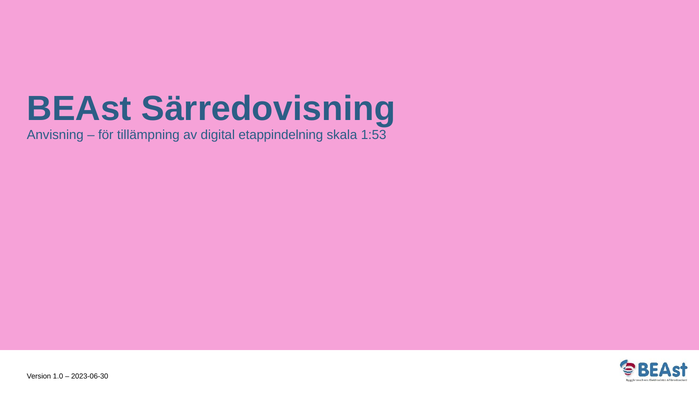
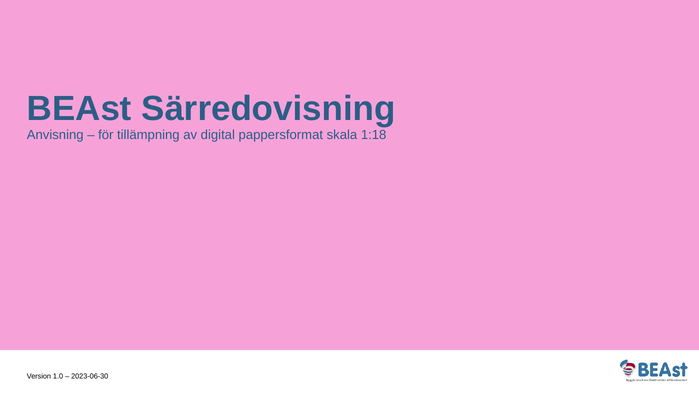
etappindelning: etappindelning -> pappersformat
1:53: 1:53 -> 1:18
